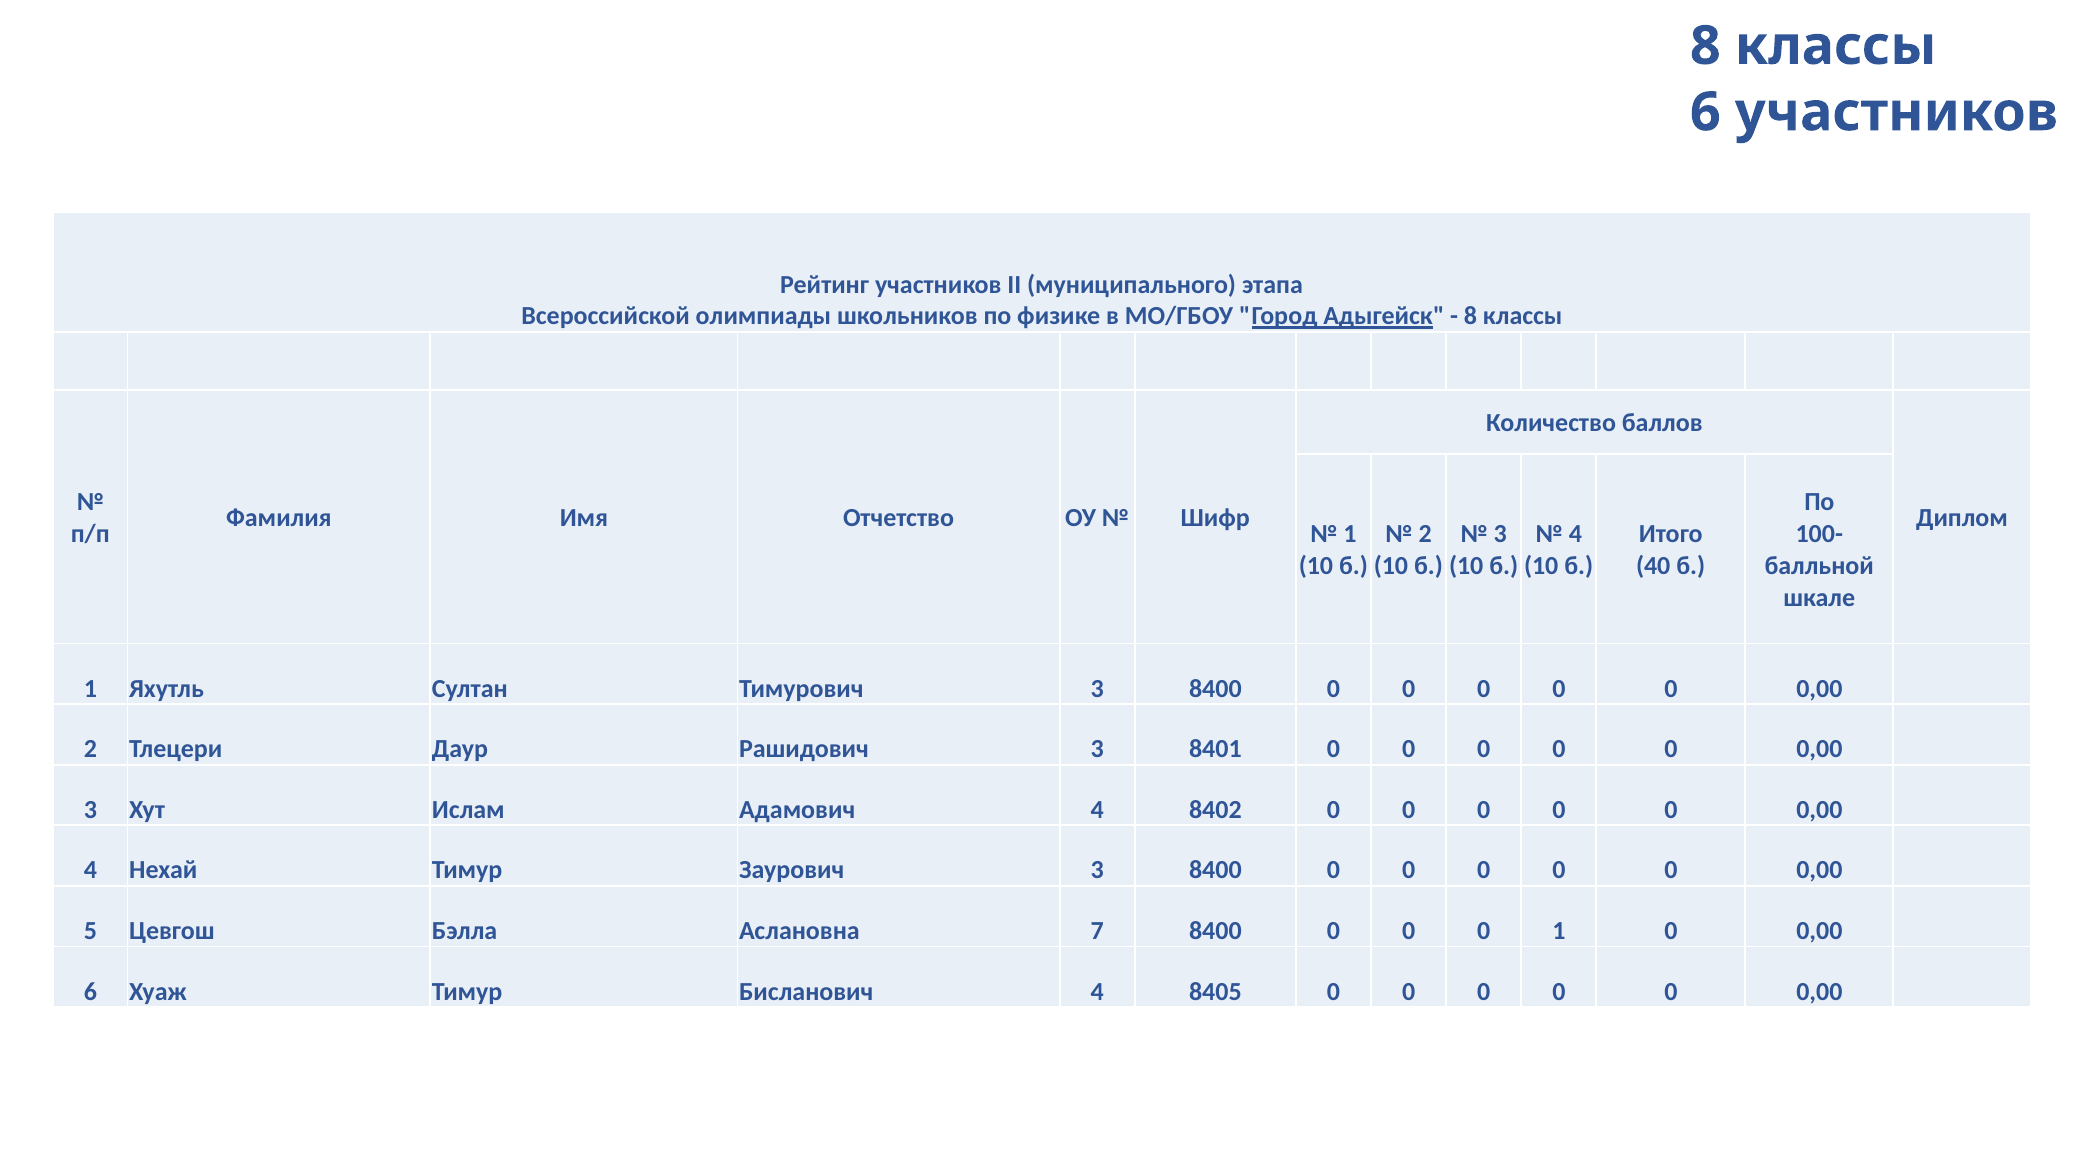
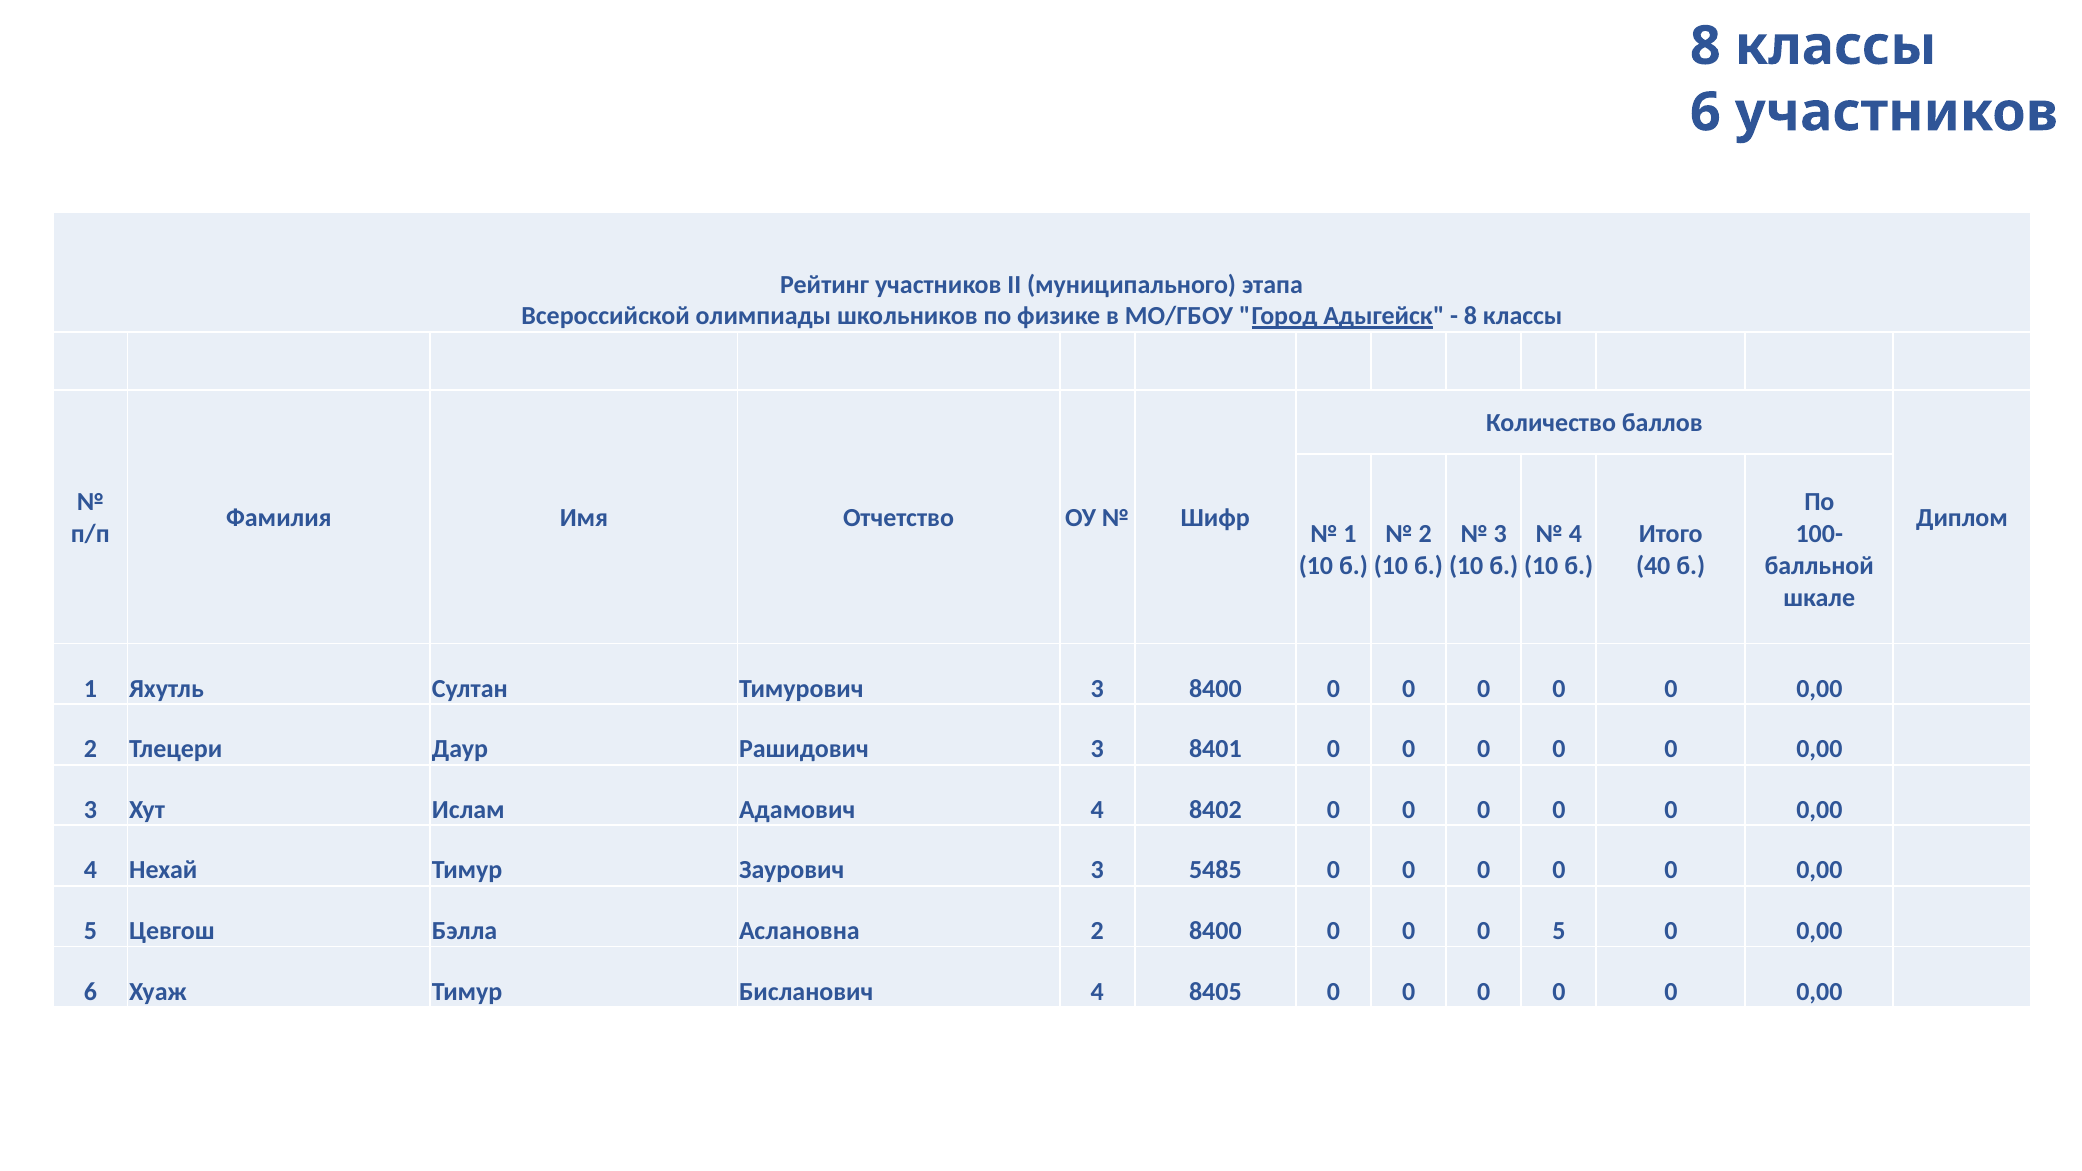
Заурович 3 8400: 8400 -> 5485
Аслановна 7: 7 -> 2
0 1: 1 -> 5
